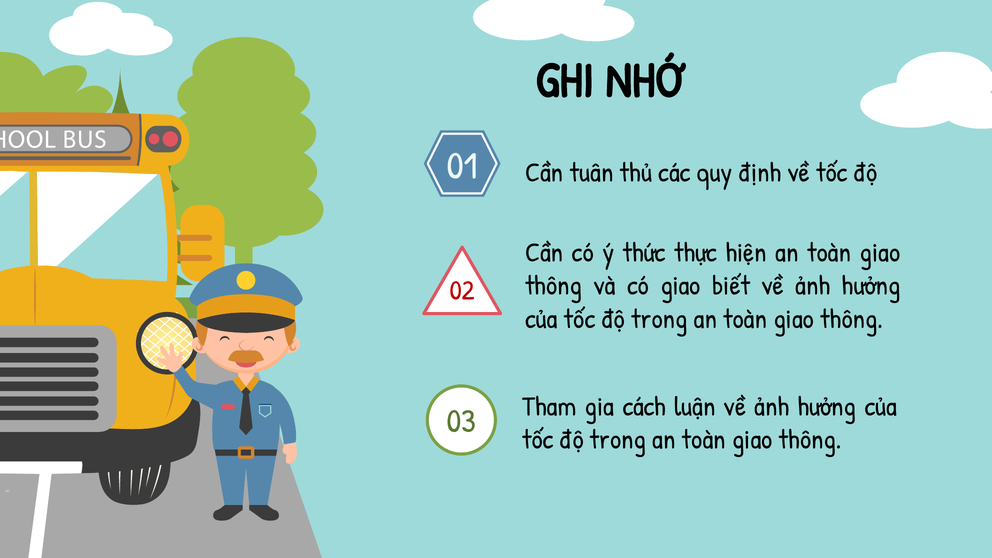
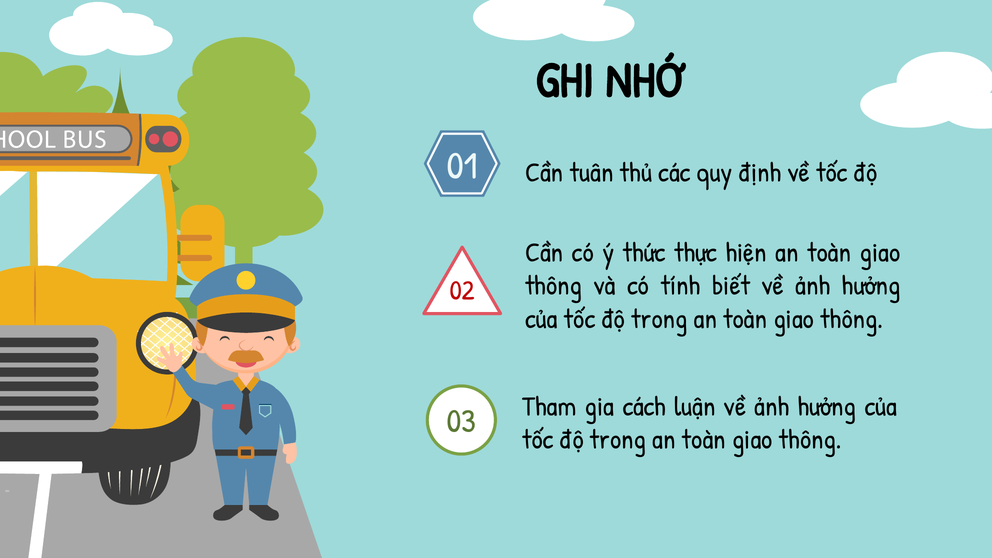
có giao: giao -> tính
